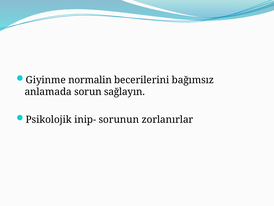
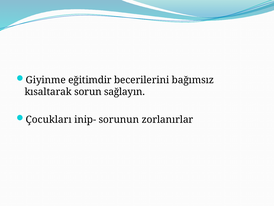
normalin: normalin -> eğitimdir
anlamada: anlamada -> kısaltarak
Psikolojik: Psikolojik -> Çocukları
